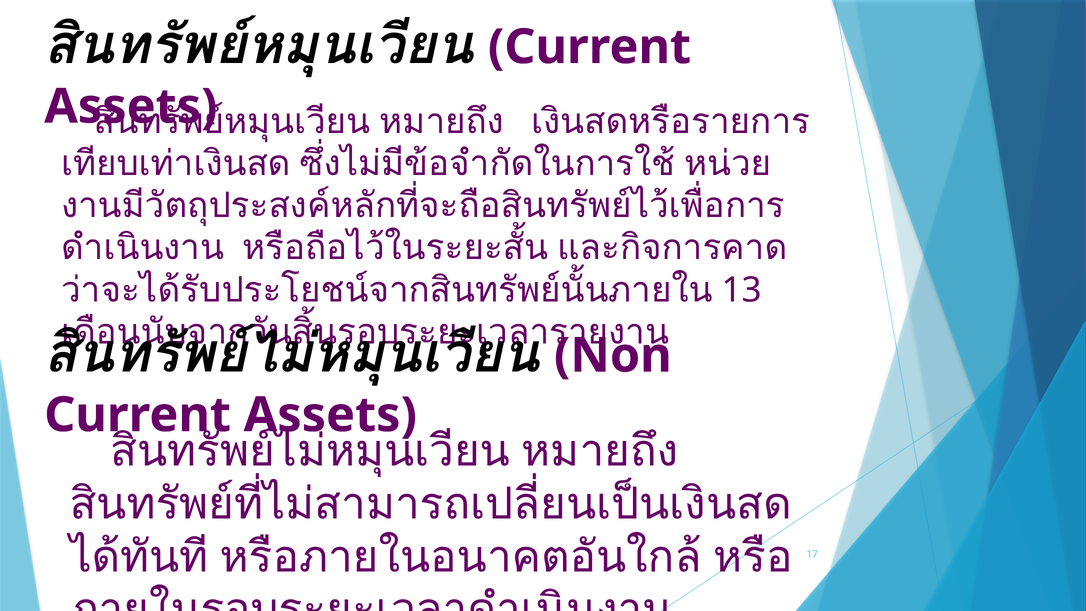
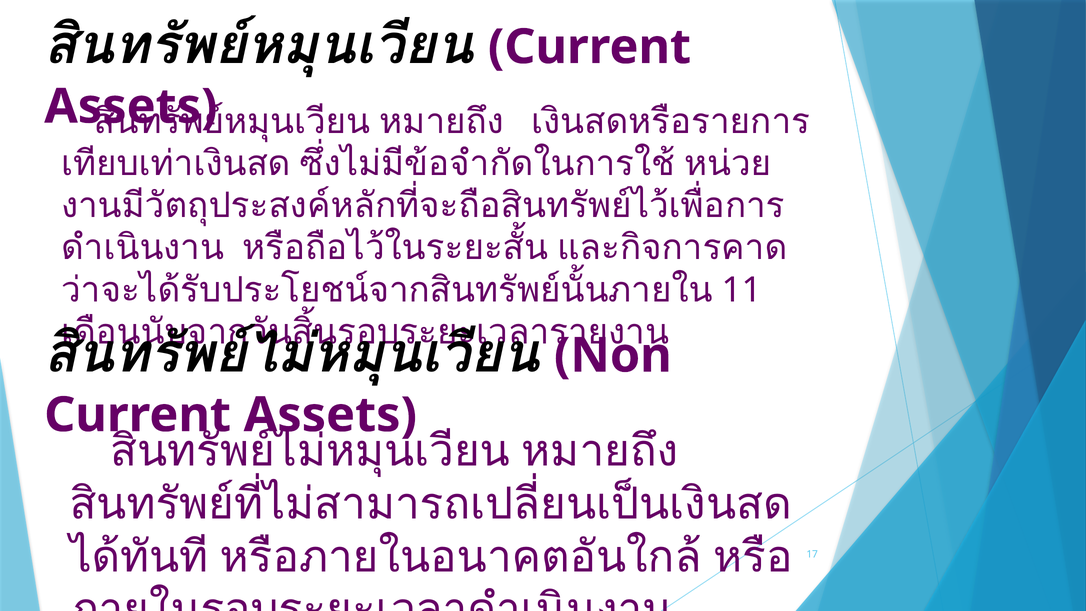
13: 13 -> 11
